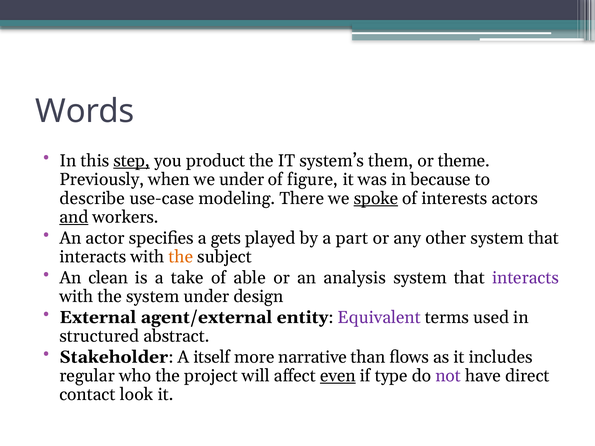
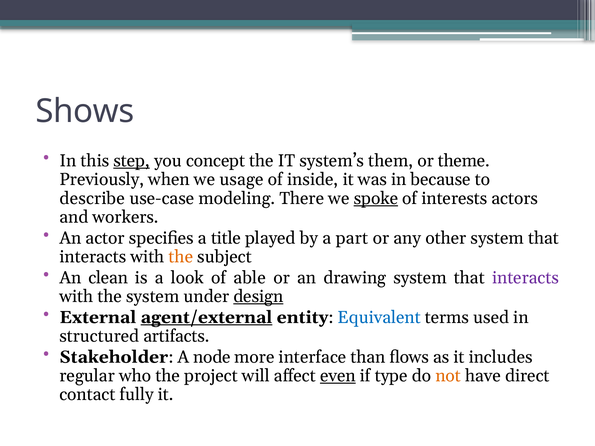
Words: Words -> Shows
product: product -> concept
we under: under -> usage
figure: figure -> inside
and underline: present -> none
gets: gets -> title
take: take -> look
analysis: analysis -> drawing
design underline: none -> present
agent/external underline: none -> present
Equivalent colour: purple -> blue
abstract: abstract -> artifacts
itself: itself -> node
narrative: narrative -> interface
not colour: purple -> orange
look: look -> fully
